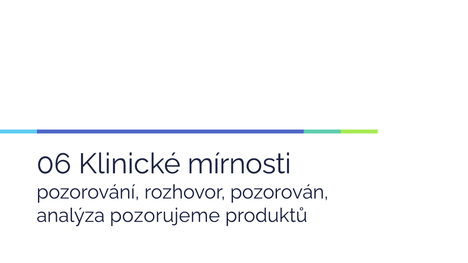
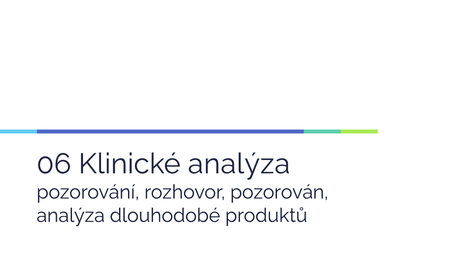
Klinické mírnosti: mírnosti -> analýza
pozorujeme: pozorujeme -> dlouhodobé
